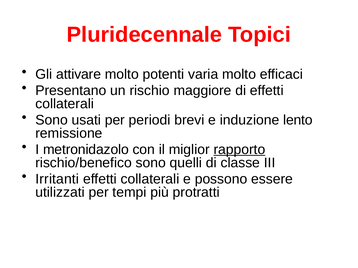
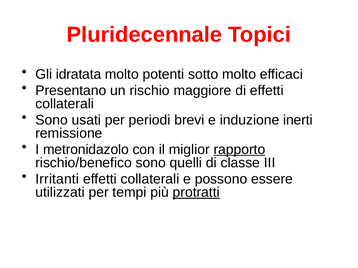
attivare: attivare -> idratata
varia: varia -> sotto
lento: lento -> inerti
protratti underline: none -> present
